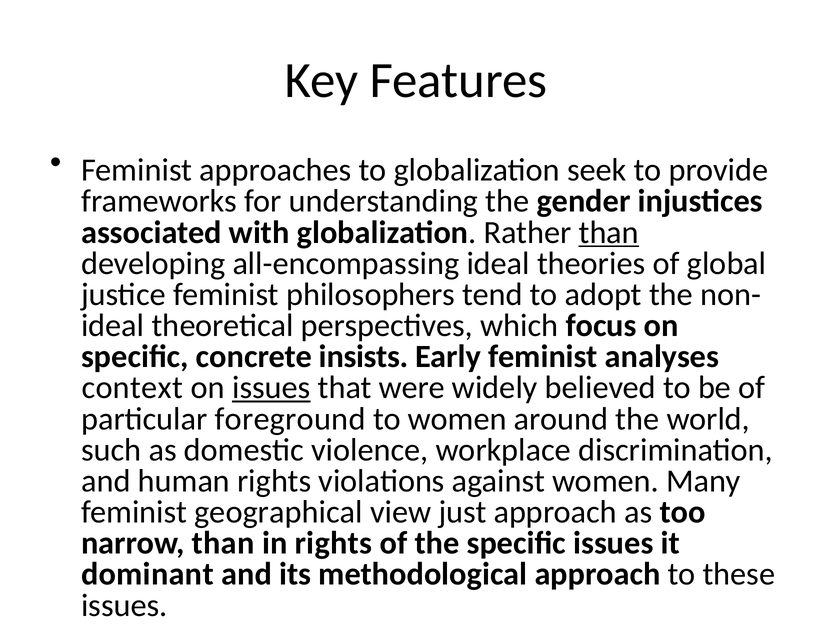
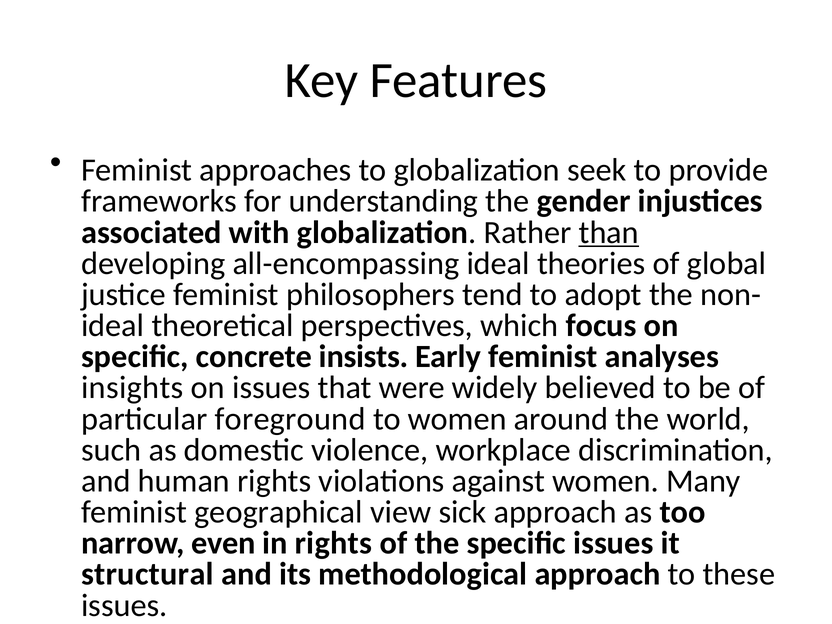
context: context -> insights
issues at (271, 388) underline: present -> none
just: just -> sick
narrow than: than -> even
dominant: dominant -> structural
